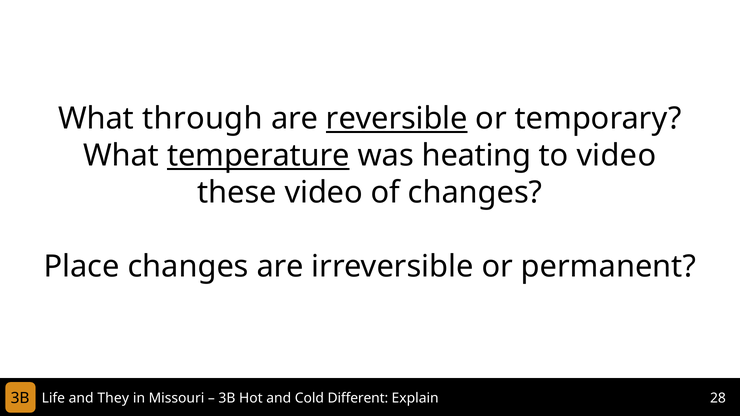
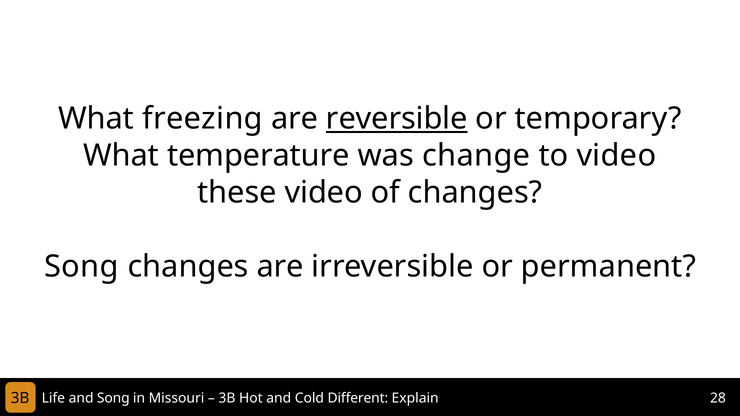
through: through -> freezing
temperature underline: present -> none
heating: heating -> change
Place at (82, 267): Place -> Song
and They: They -> Song
